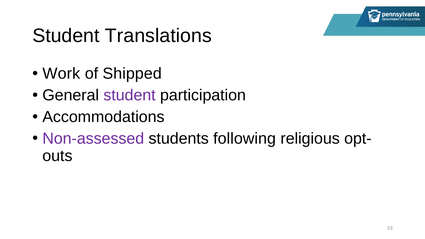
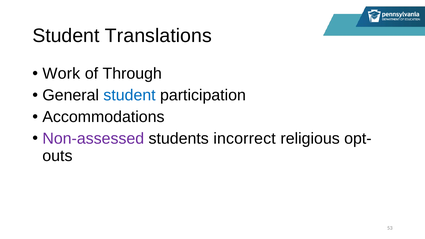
Shipped: Shipped -> Through
student at (130, 95) colour: purple -> blue
following: following -> incorrect
